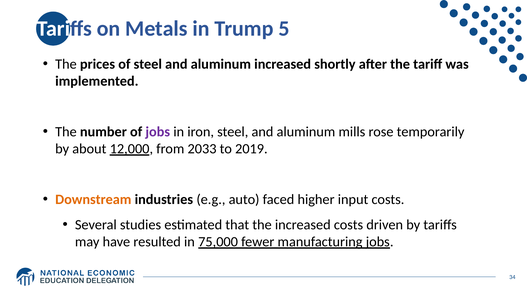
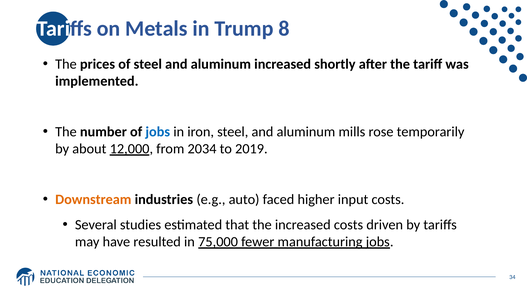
5: 5 -> 8
jobs at (158, 132) colour: purple -> blue
2033: 2033 -> 2034
